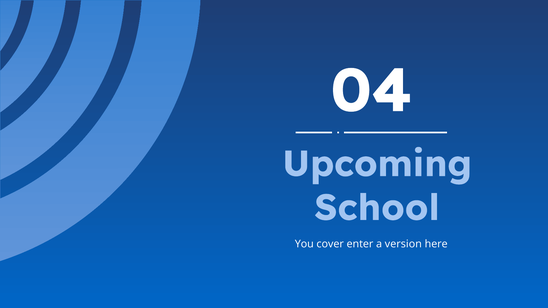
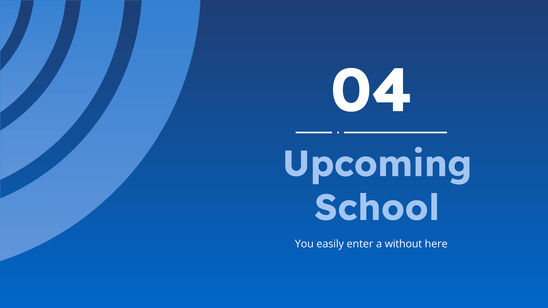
cover: cover -> easily
version: version -> without
